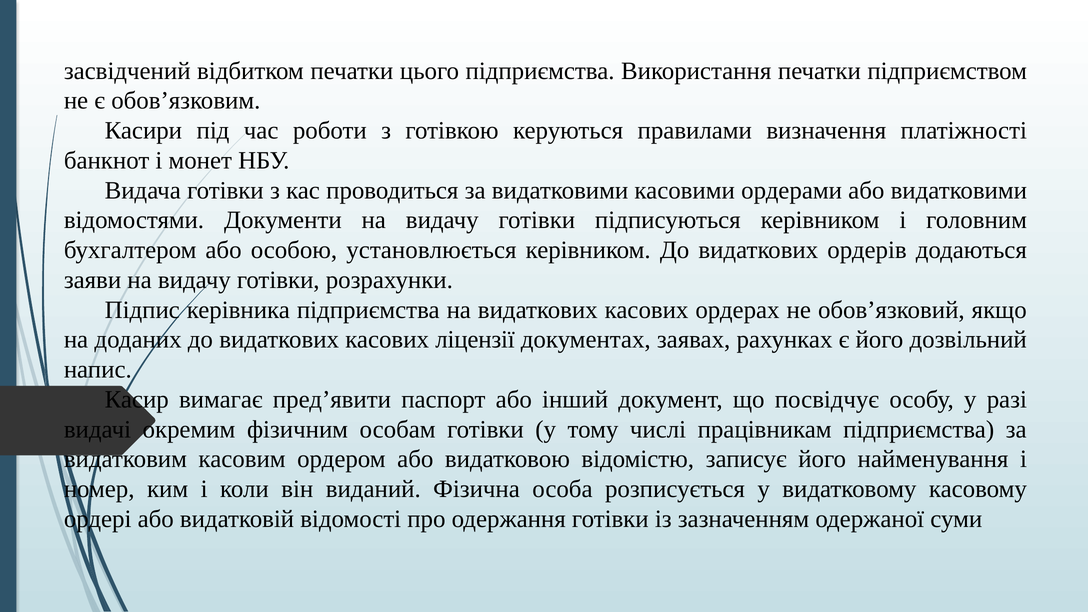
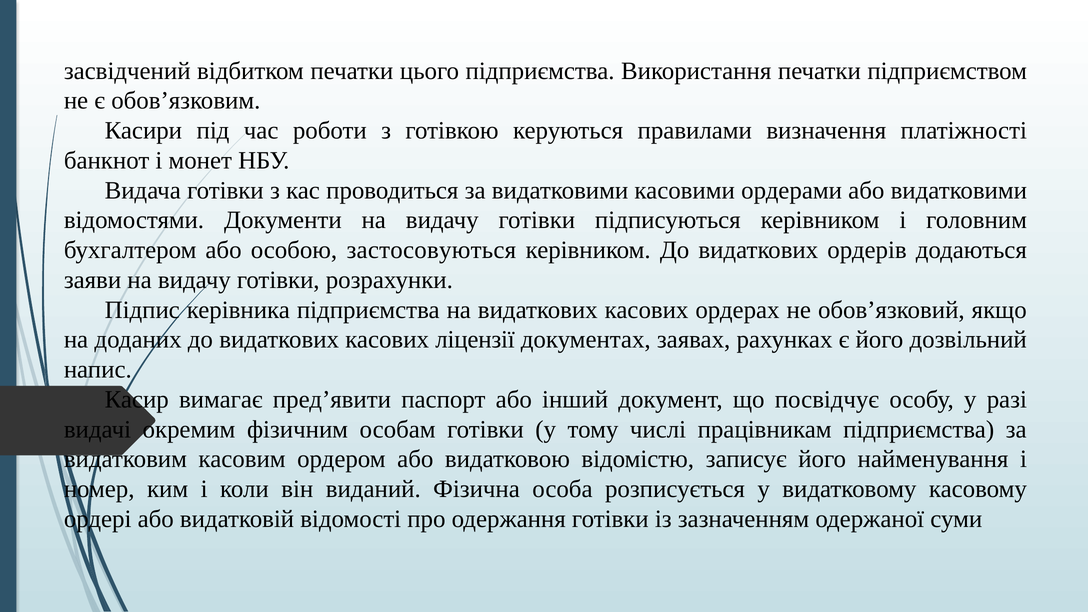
установлюється: установлюється -> застосовуються
